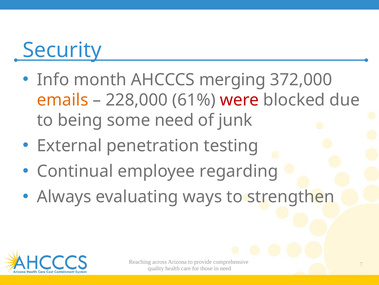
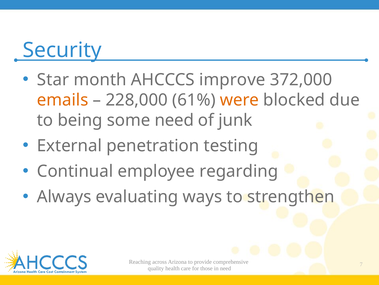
Info: Info -> Star
merging: merging -> improve
were colour: red -> orange
